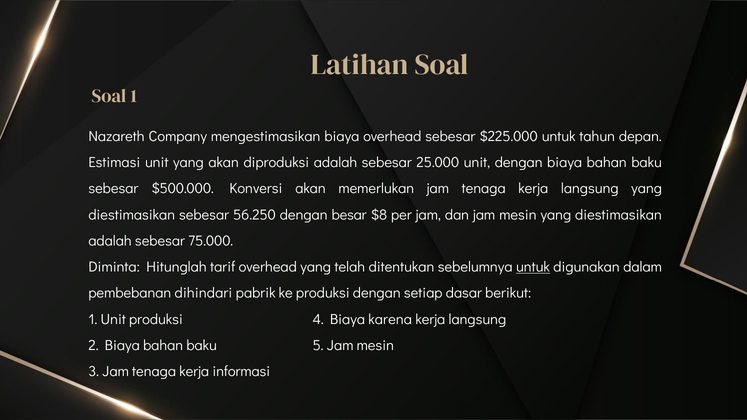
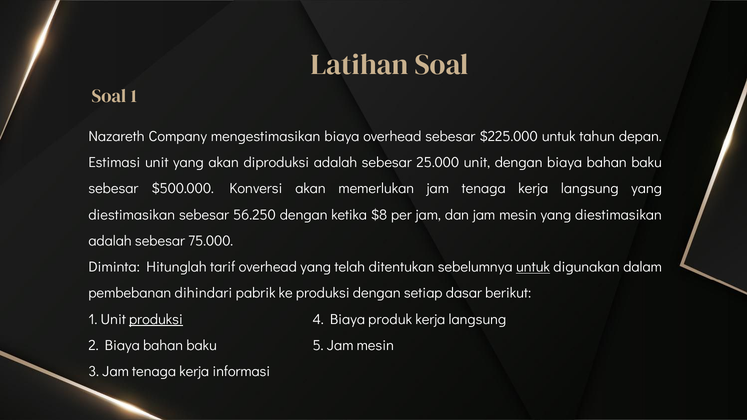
besar: besar -> ketika
produksi at (156, 319) underline: none -> present
karena: karena -> produk
